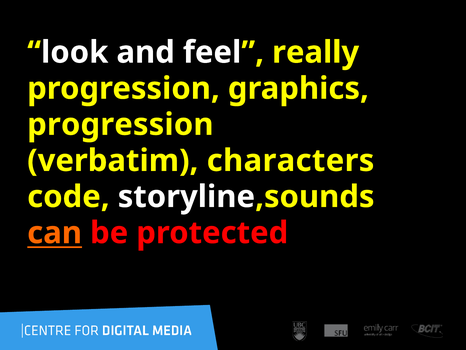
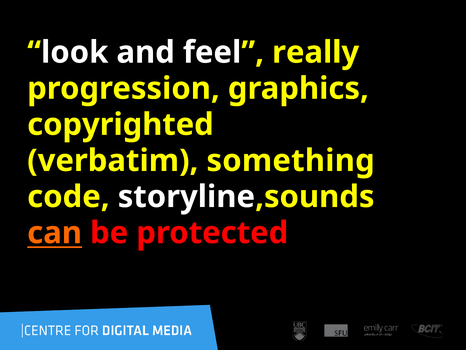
progression at (120, 124): progression -> copyrighted
characters: characters -> something
